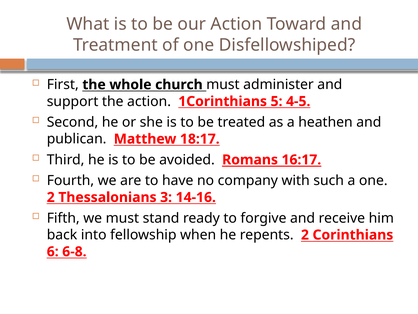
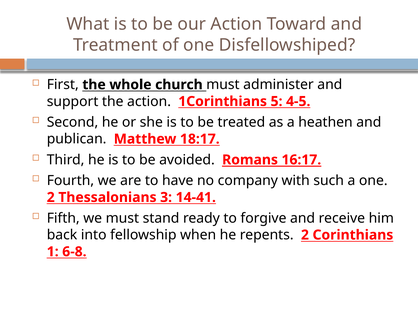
14-16: 14-16 -> 14-41
6: 6 -> 1
